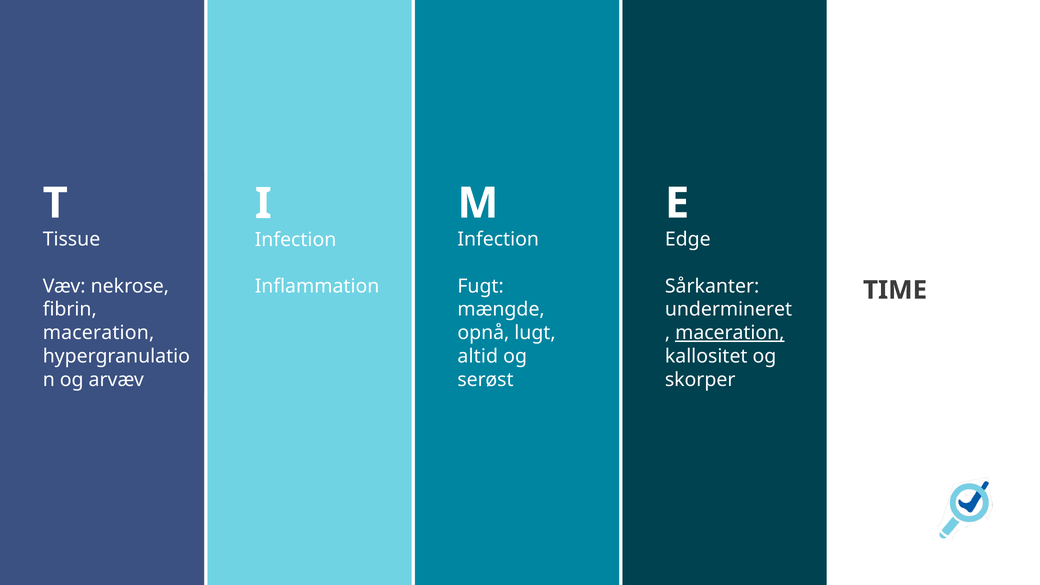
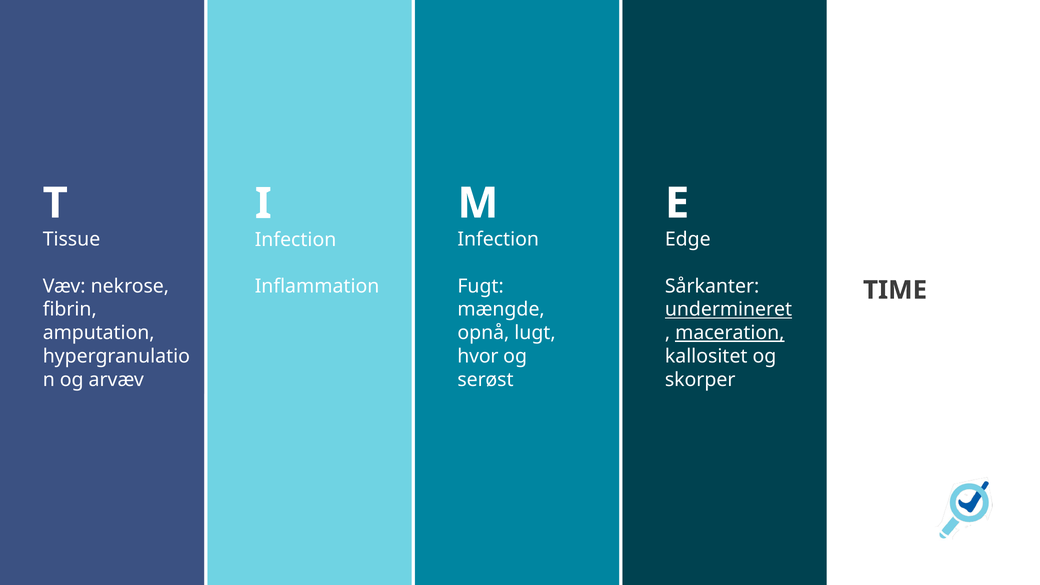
undermineret underline: none -> present
maceration at (99, 333): maceration -> amputation
altid: altid -> hvor
